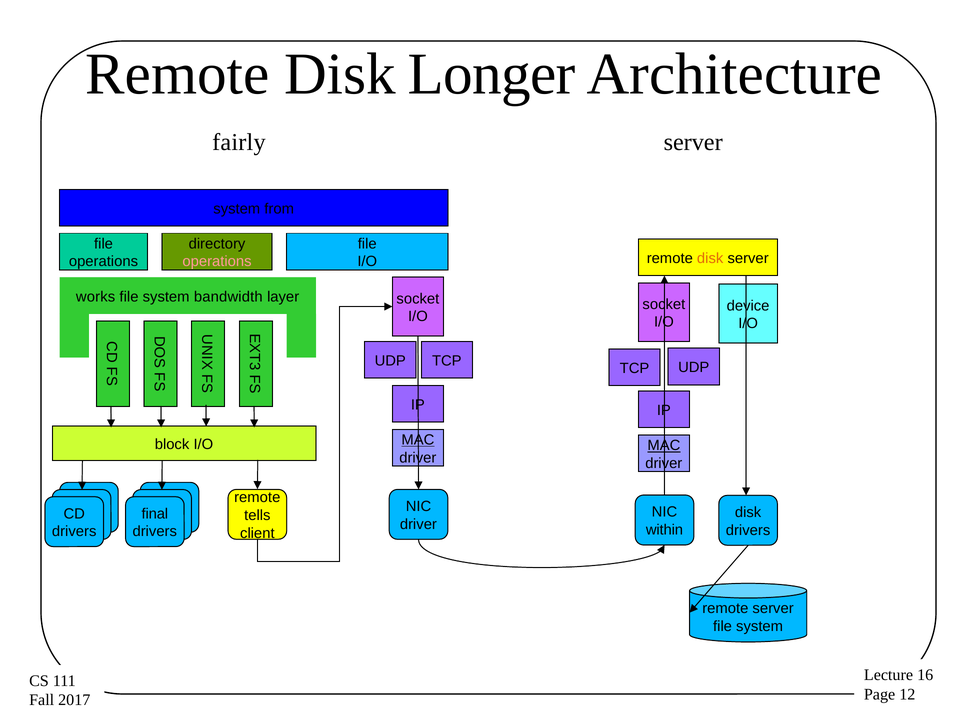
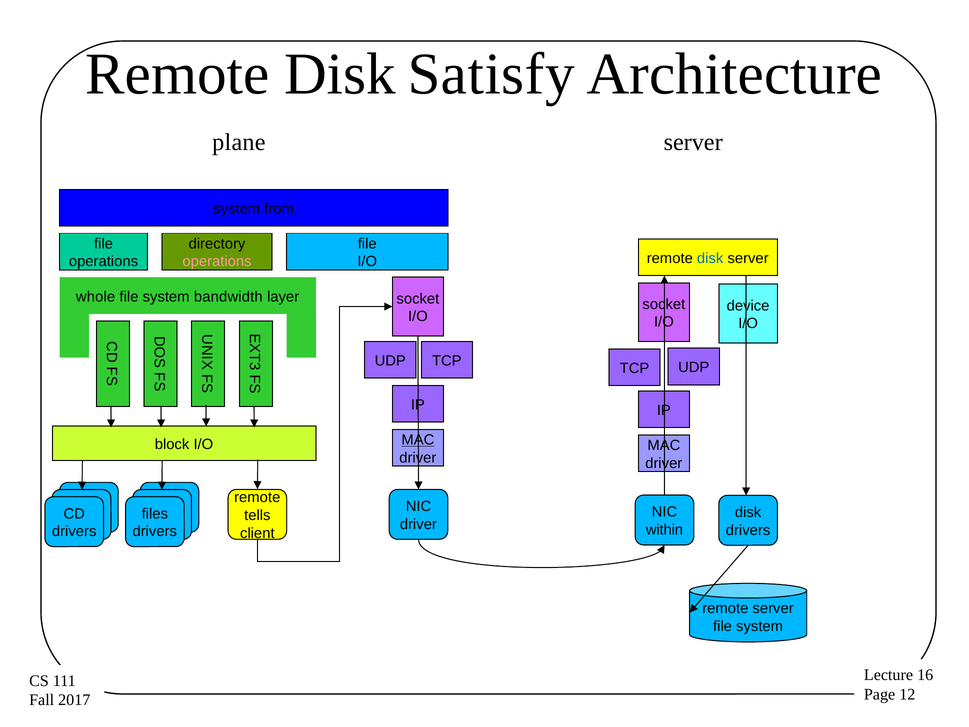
Longer: Longer -> Satisfy
fairly: fairly -> plane
disk at (710, 258) colour: orange -> blue
works: works -> whole
MAC at (664, 445) underline: present -> none
final: final -> files
